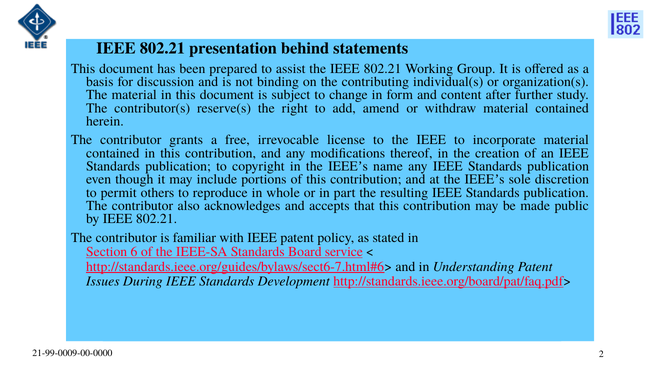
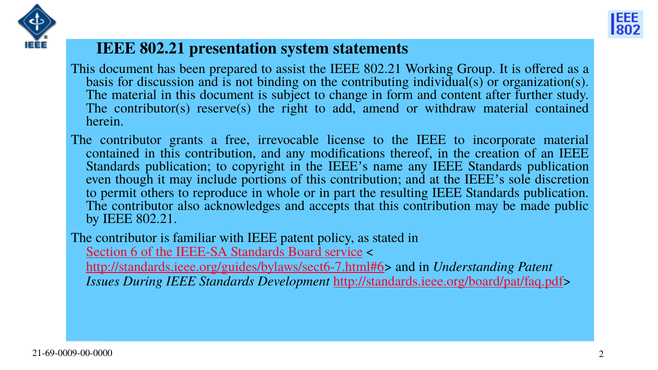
behind: behind -> system
21-99-0009-00-0000: 21-99-0009-00-0000 -> 21-69-0009-00-0000
